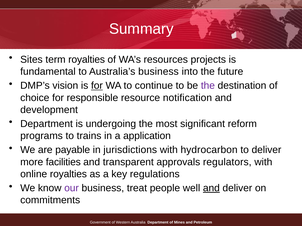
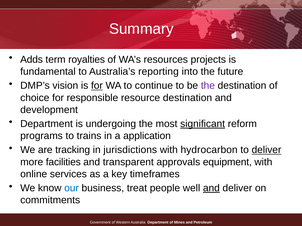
Sites: Sites -> Adds
Australia’s business: business -> reporting
resource notification: notification -> destination
significant underline: none -> present
payable: payable -> tracking
deliver at (266, 150) underline: none -> present
regulators: regulators -> equipment
online royalties: royalties -> services
regulations: regulations -> timeframes
our colour: purple -> blue
